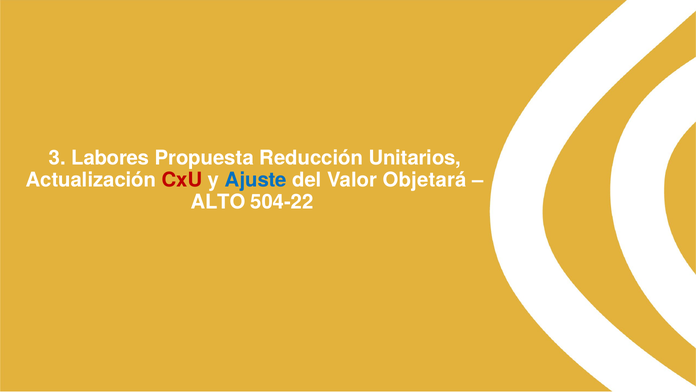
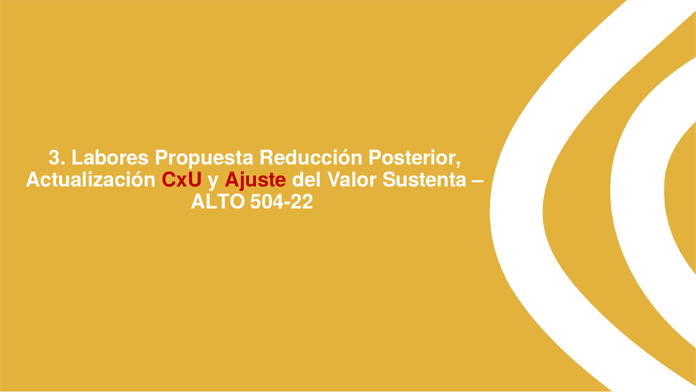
Unitarios: Unitarios -> Posterior
Ajuste colour: blue -> red
Objetará: Objetará -> Sustenta
